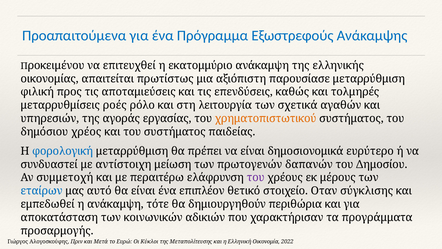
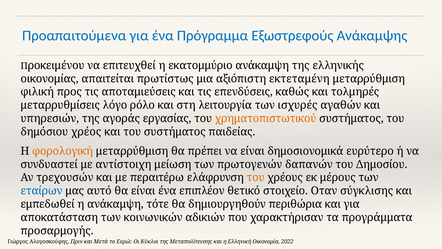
παρουσίασε: παρουσίασε -> εκτεταμένη
ροές: ροές -> λόγο
σχετικά: σχετικά -> ισχυρές
φορολογική colour: blue -> orange
συμμετοχή: συμμετοχή -> τρεχουσών
του at (256, 177) colour: purple -> orange
